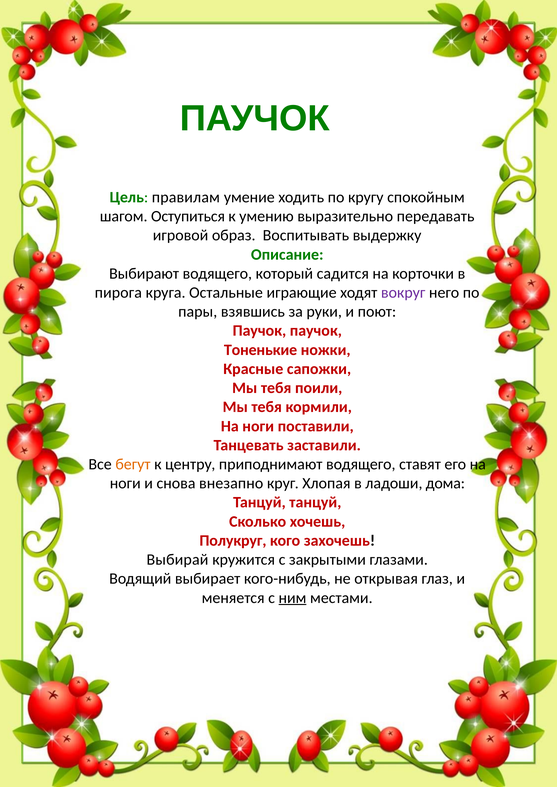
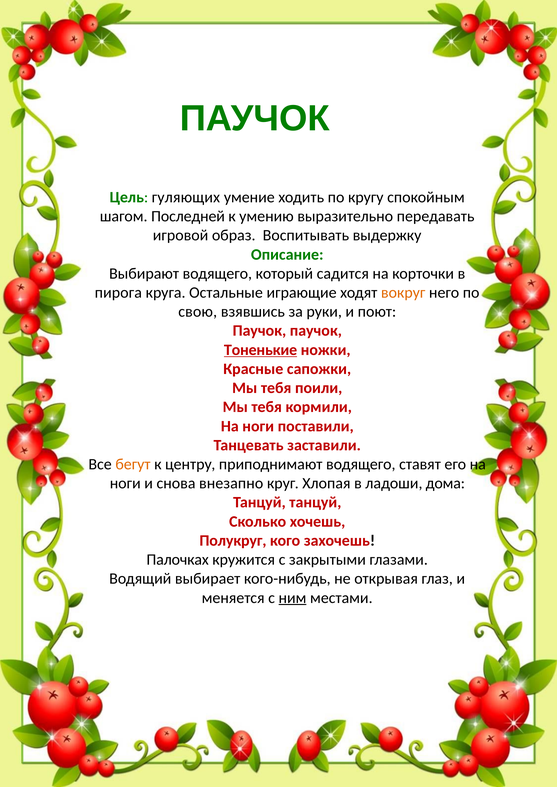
правилам: правилам -> гуляющих
Оступиться: Оступиться -> Последней
вокруг colour: purple -> orange
пары: пары -> свою
Тоненькие underline: none -> present
Выбирай: Выбирай -> Палочках
